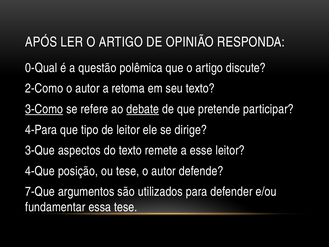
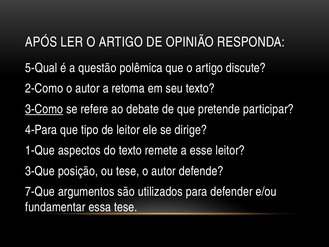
0-Qual: 0-Qual -> 5-Qual
debate underline: present -> none
3-Que: 3-Que -> 1-Que
4-Que: 4-Que -> 3-Que
